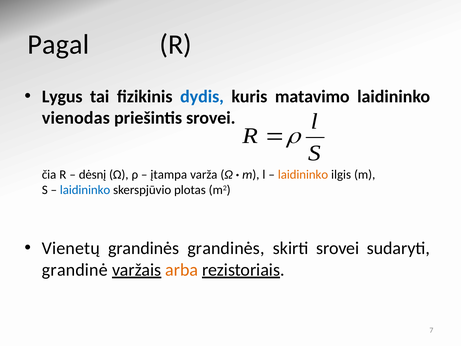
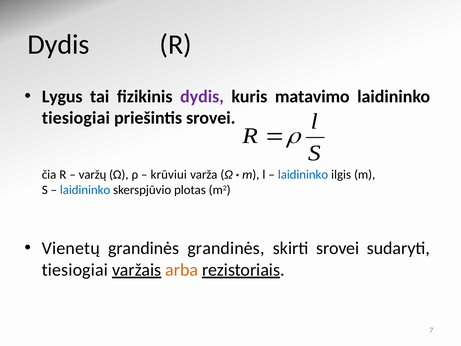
Pagal at (59, 45): Pagal -> Dydis
dydis at (202, 96) colour: blue -> purple
vienodas at (76, 118): vienodas -> tiesiogiai
dėsnį: dėsnį -> varžų
įtampa: įtampa -> krūviui
laidininko at (303, 174) colour: orange -> blue
grandinė at (75, 270): grandinė -> tiesiogiai
